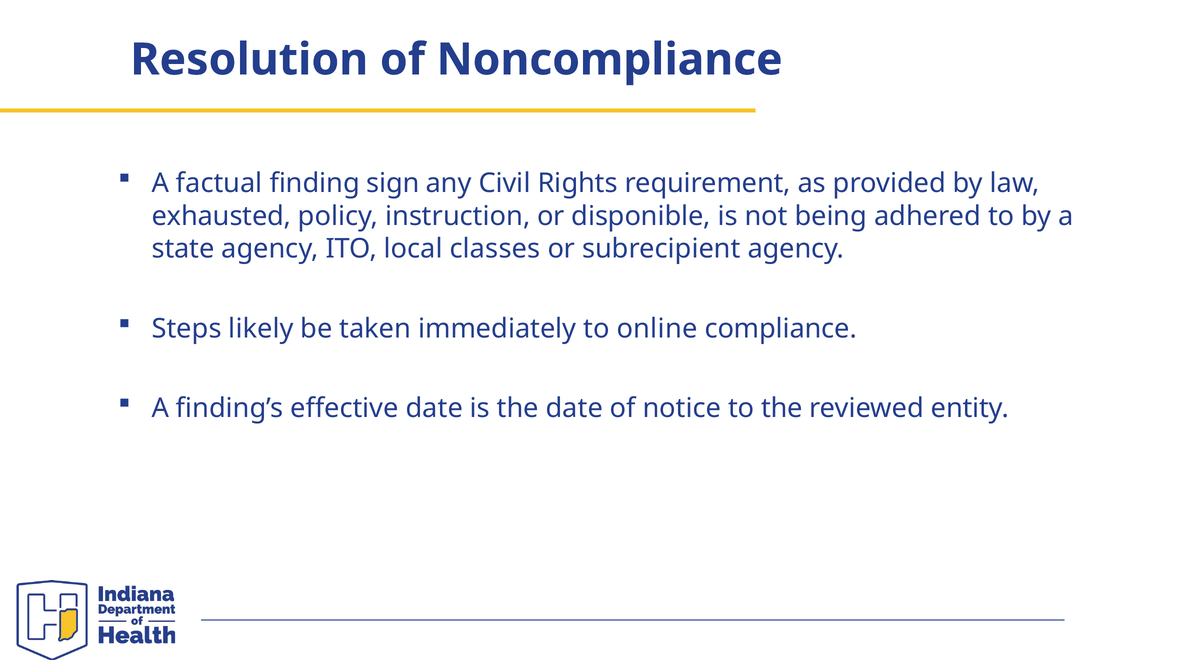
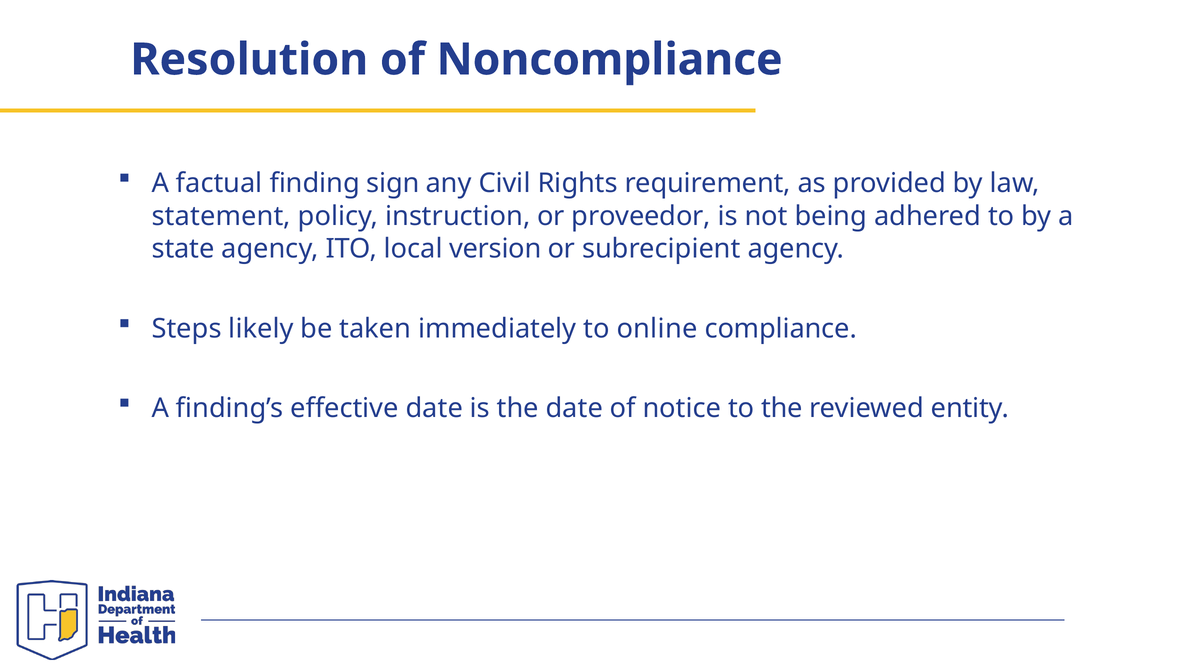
exhausted: exhausted -> statement
disponible: disponible -> proveedor
classes: classes -> version
